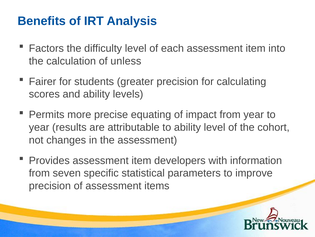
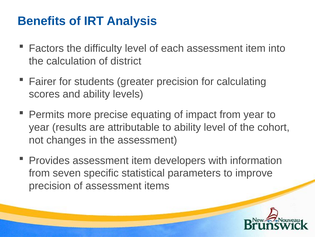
unless: unless -> district
